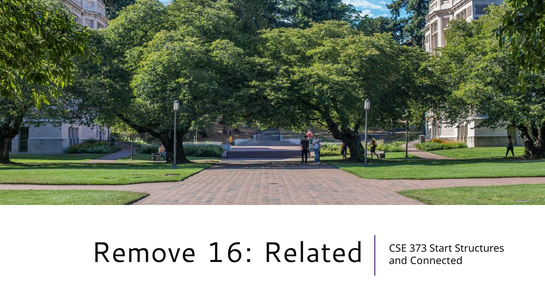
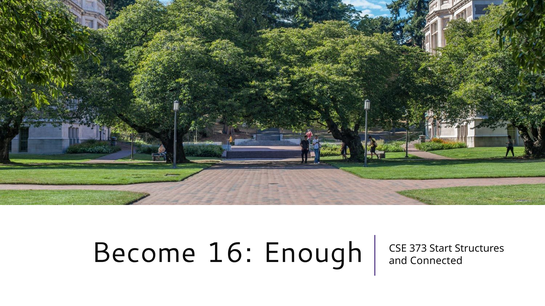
Remove: Remove -> Become
Related: Related -> Enough
